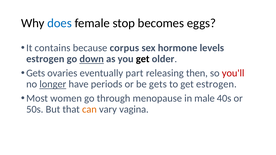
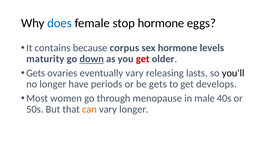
stop becomes: becomes -> hormone
estrogen at (45, 59): estrogen -> maturity
get at (143, 59) colour: black -> red
eventually part: part -> vary
then: then -> lasts
you'll colour: red -> black
longer at (53, 84) underline: present -> none
get estrogen: estrogen -> develops
vary vagina: vagina -> longer
